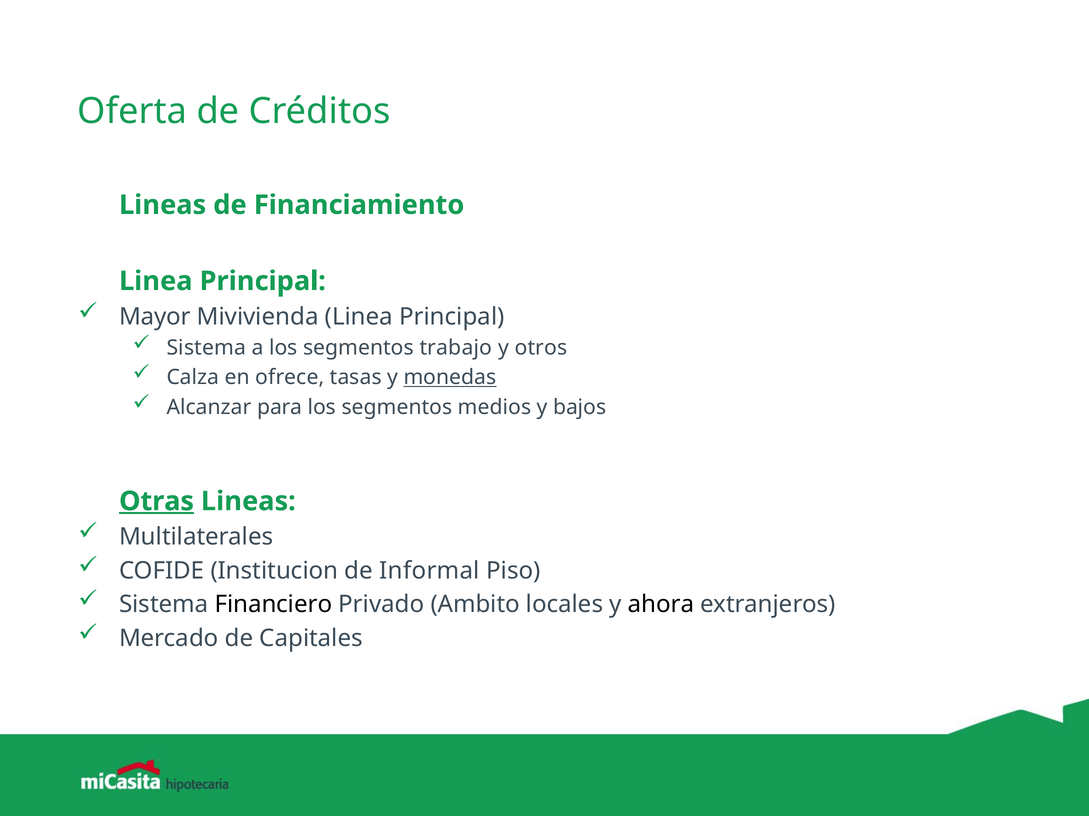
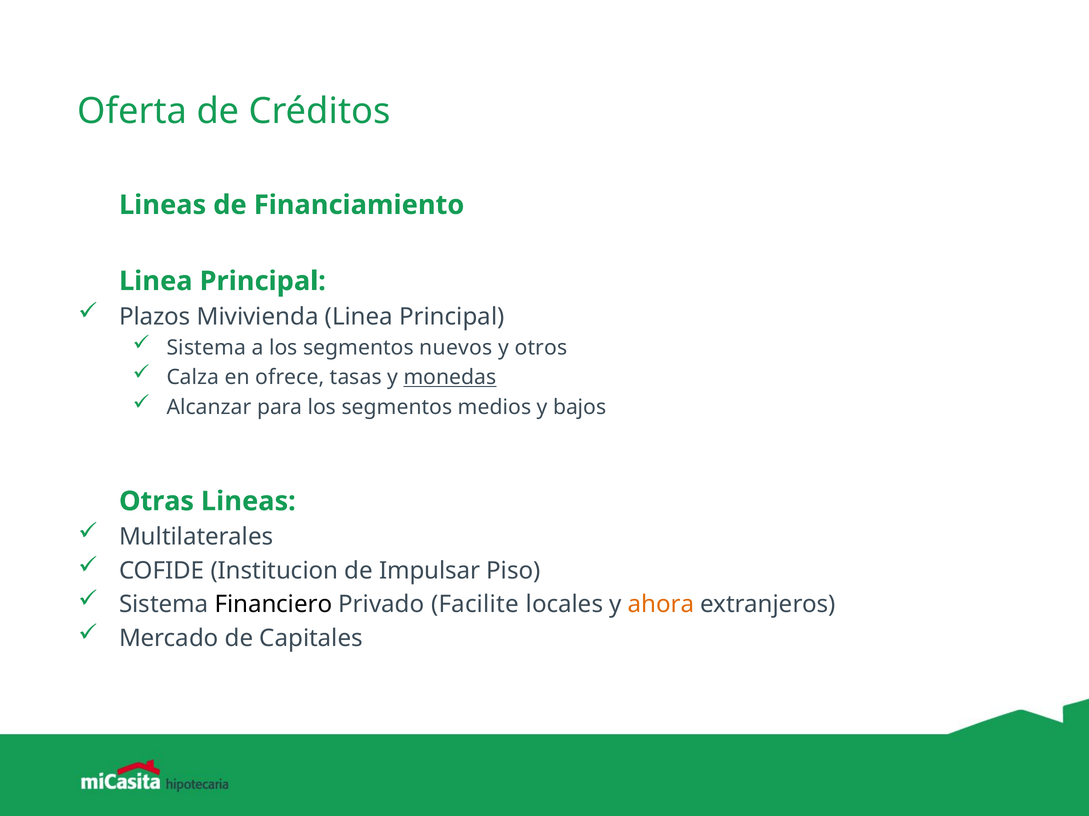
Mayor: Mayor -> Plazos
trabajo: trabajo -> nuevos
Otras underline: present -> none
Informal: Informal -> Impulsar
Ambito: Ambito -> Facilite
ahora colour: black -> orange
